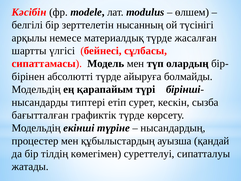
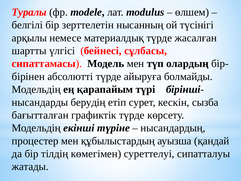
Кәсібін: Кәсібін -> Туралы
типтері: типтері -> берудің
